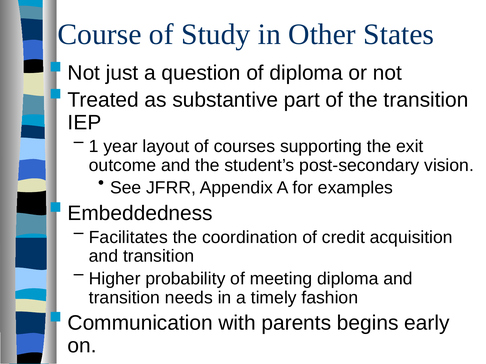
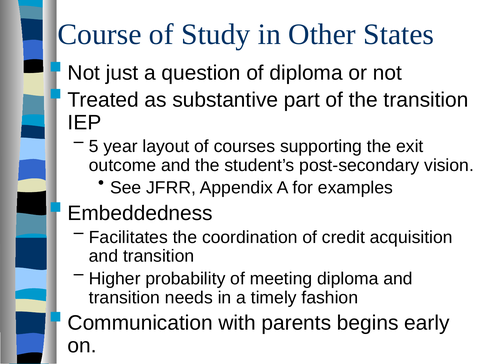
1: 1 -> 5
